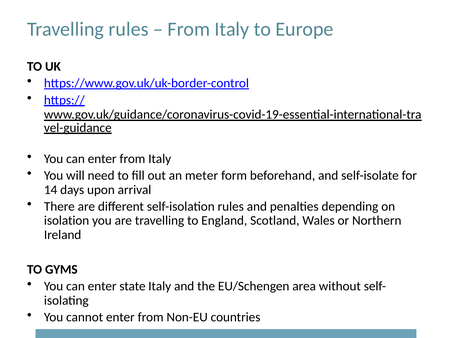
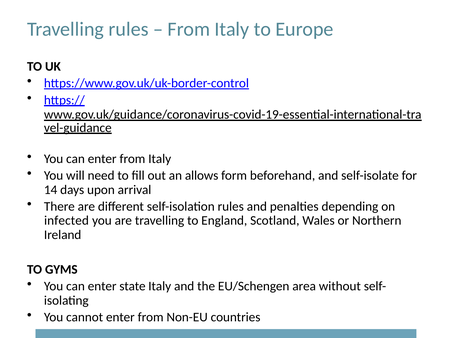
meter: meter -> allows
isolation: isolation -> infected
